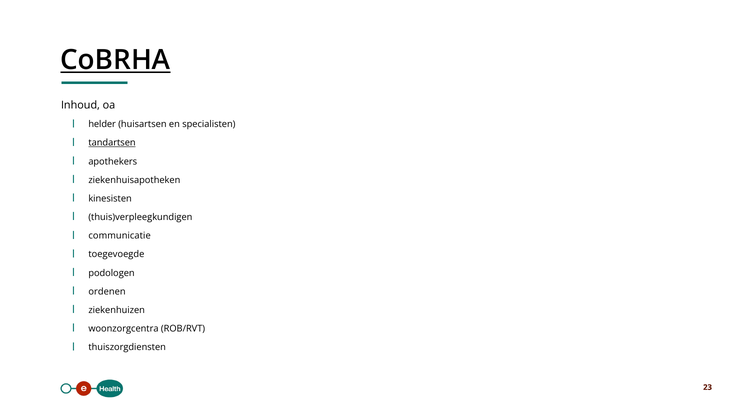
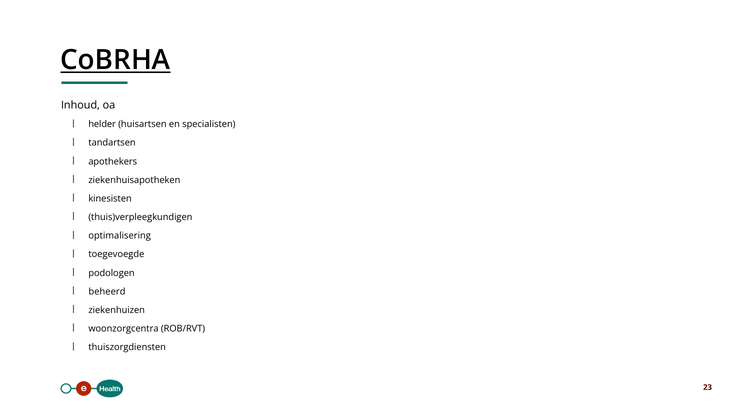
tandartsen underline: present -> none
communicatie: communicatie -> optimalisering
ordenen: ordenen -> beheerd
